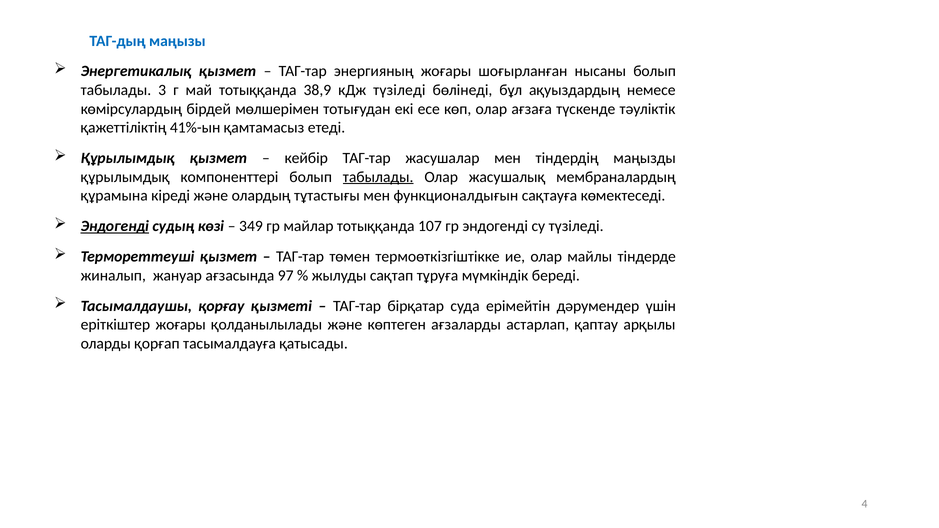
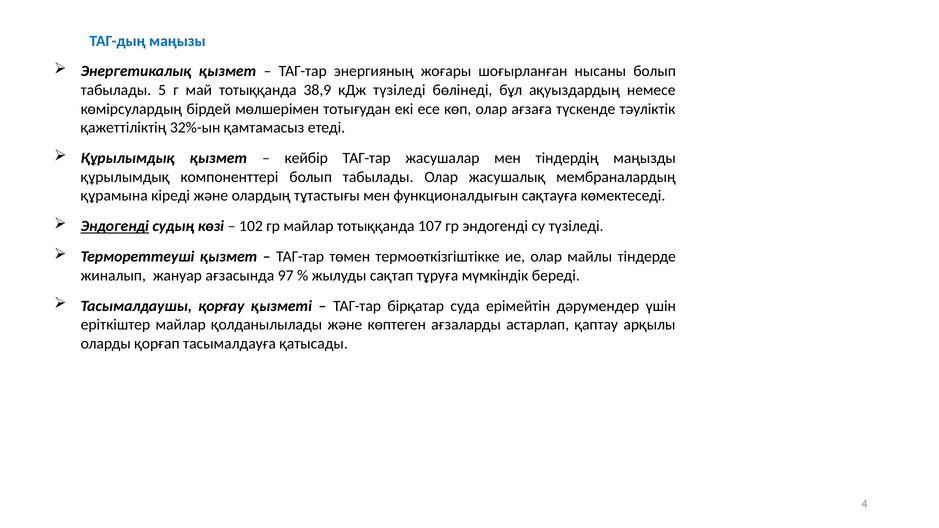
3: 3 -> 5
41%-ын: 41%-ын -> 32%-ын
табылады at (378, 177) underline: present -> none
349: 349 -> 102
еріткіштер жоғары: жоғары -> майлар
